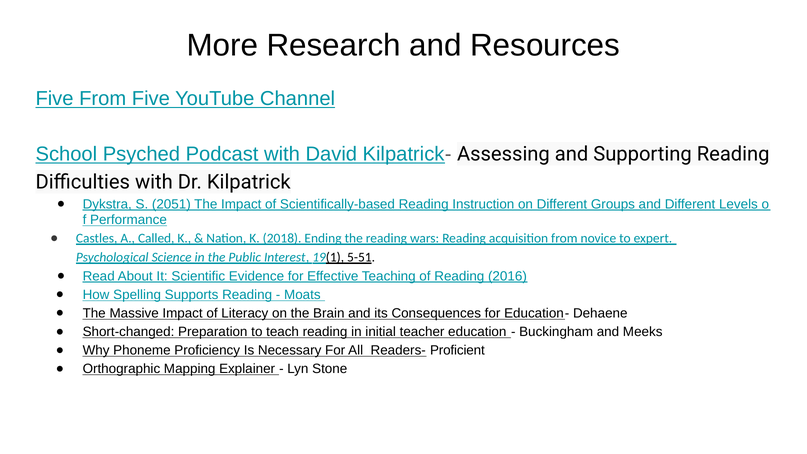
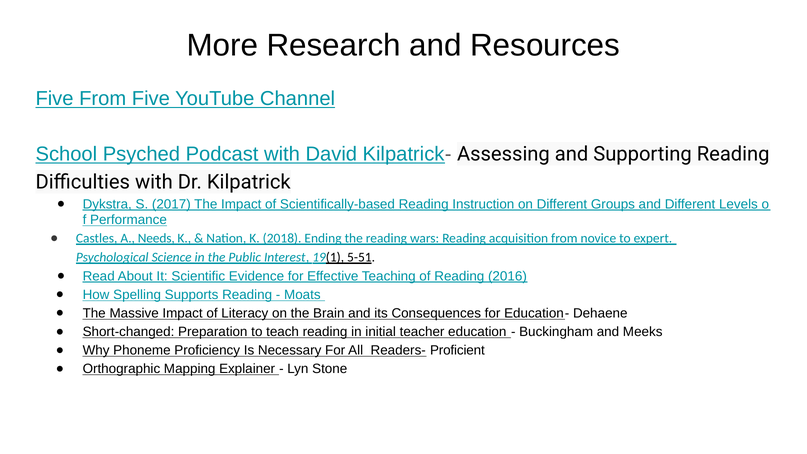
2051: 2051 -> 2017
Called: Called -> Needs
